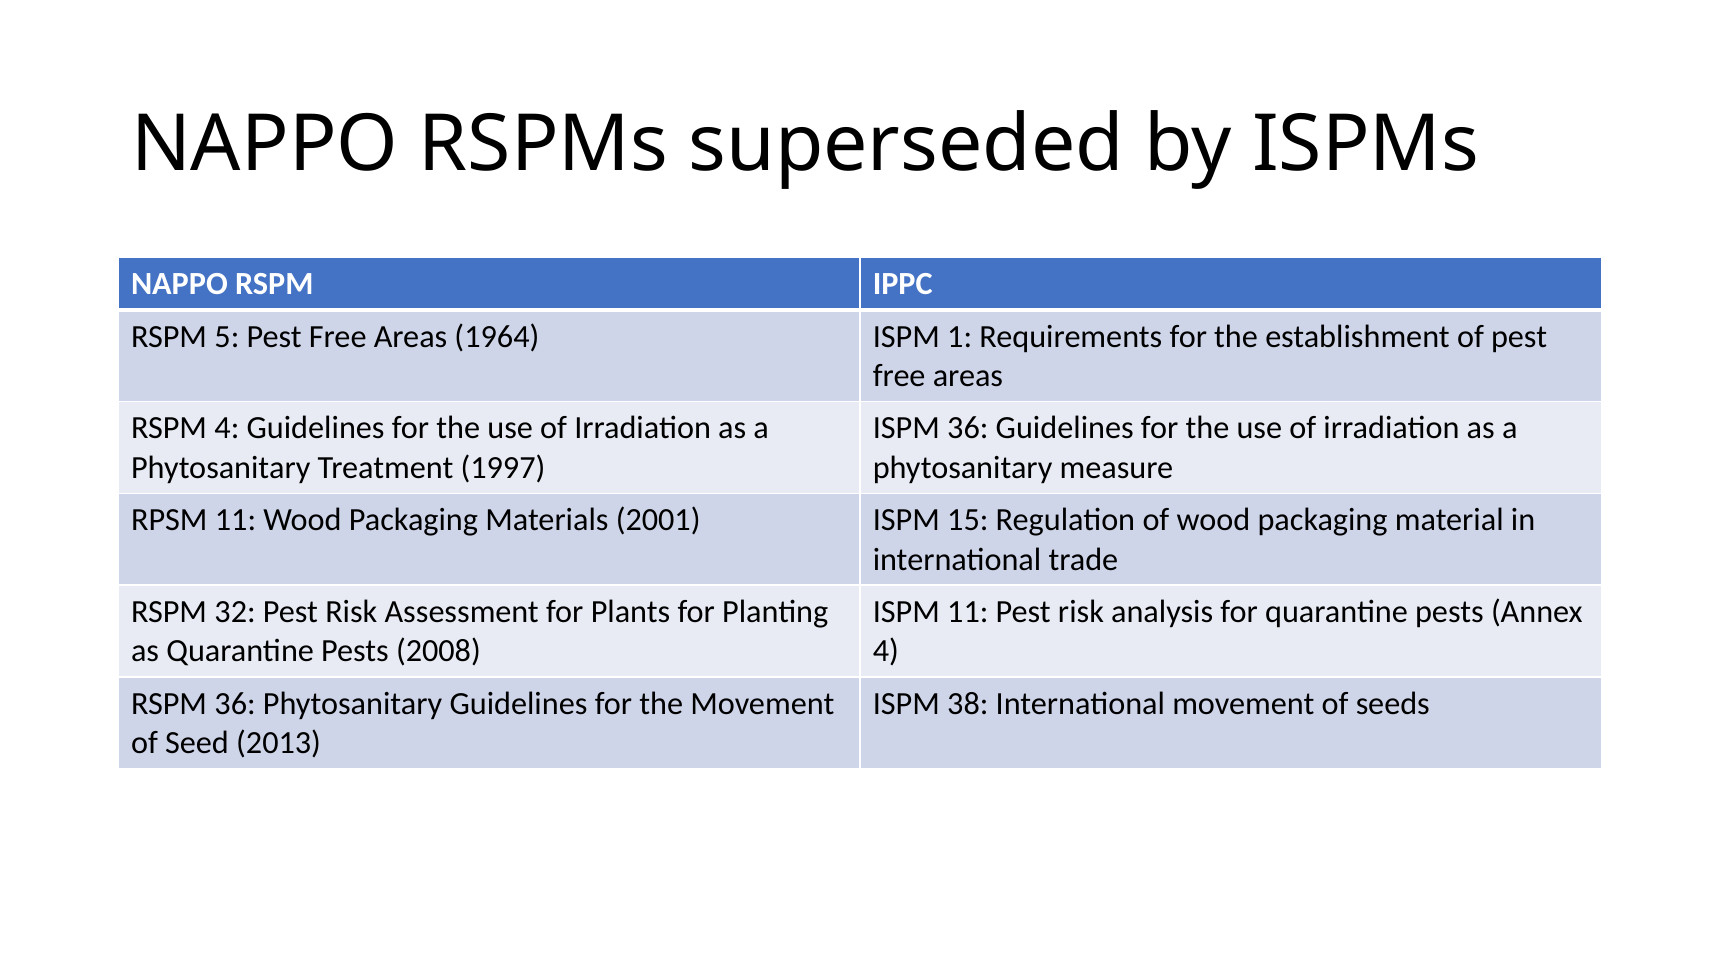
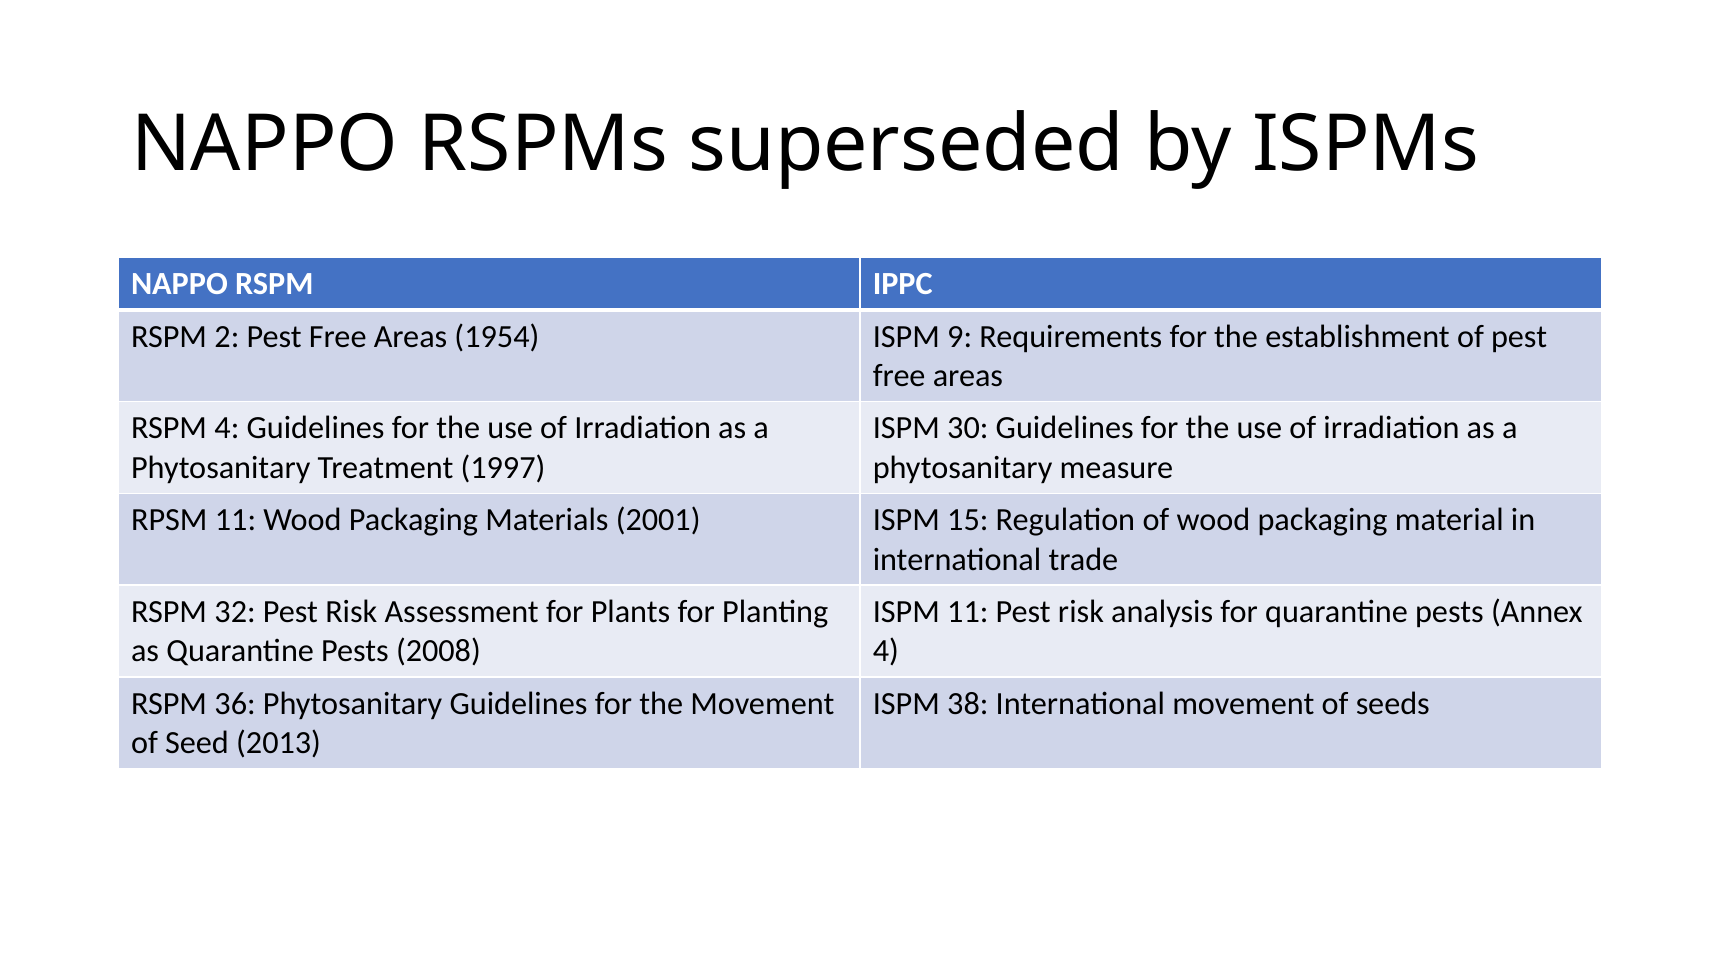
5: 5 -> 2
1964: 1964 -> 1954
1: 1 -> 9
ISPM 36: 36 -> 30
